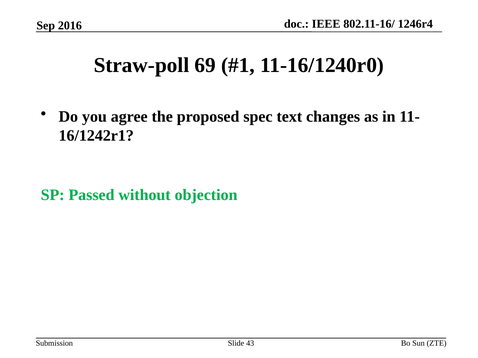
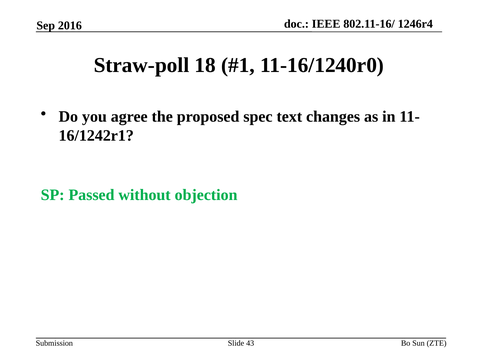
69: 69 -> 18
